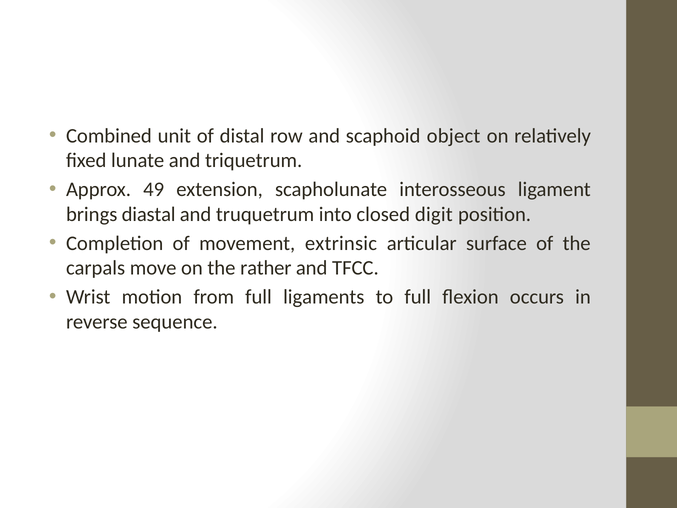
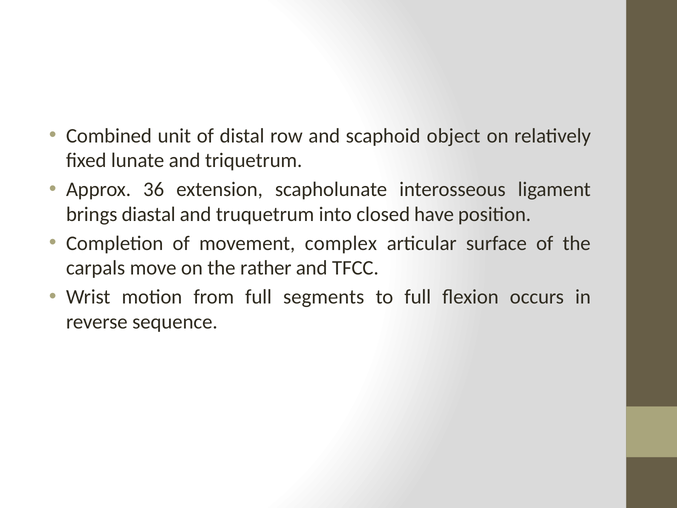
49: 49 -> 36
digit: digit -> have
extrinsic: extrinsic -> complex
ligaments: ligaments -> segments
